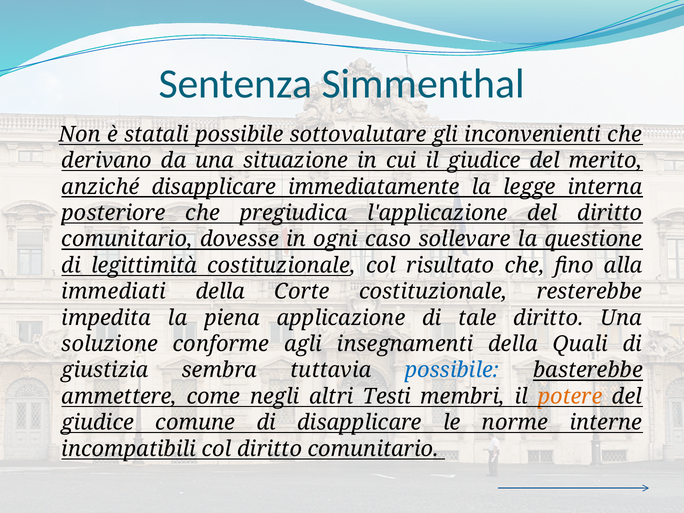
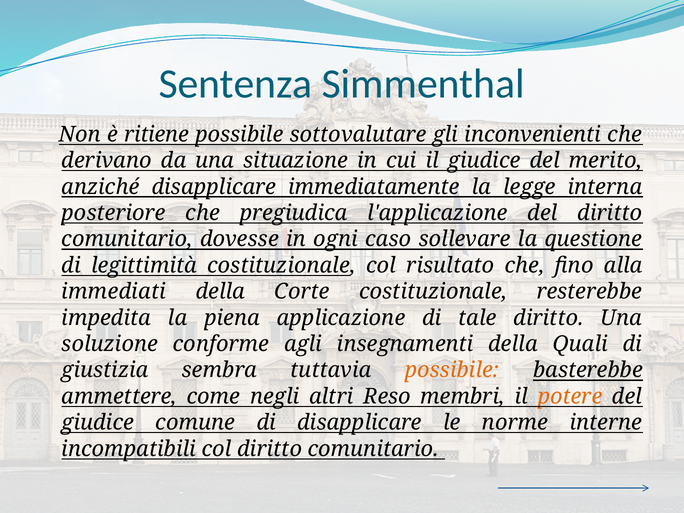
statali: statali -> ritiene
possibile at (452, 370) colour: blue -> orange
Testi: Testi -> Reso
